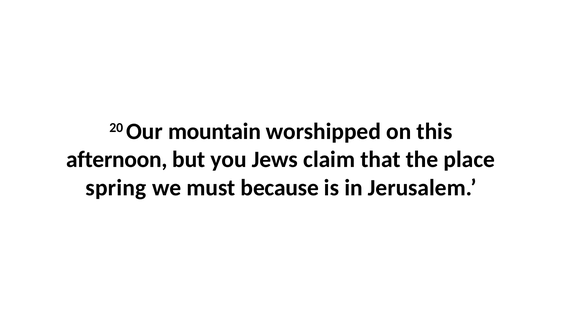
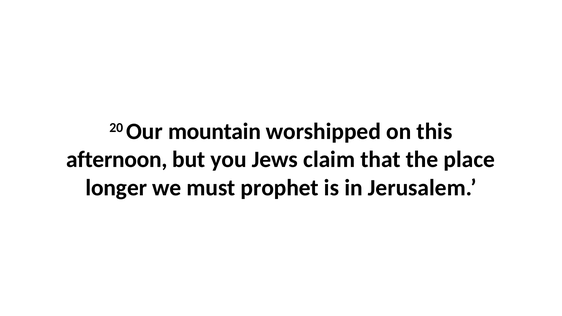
spring: spring -> longer
because: because -> prophet
